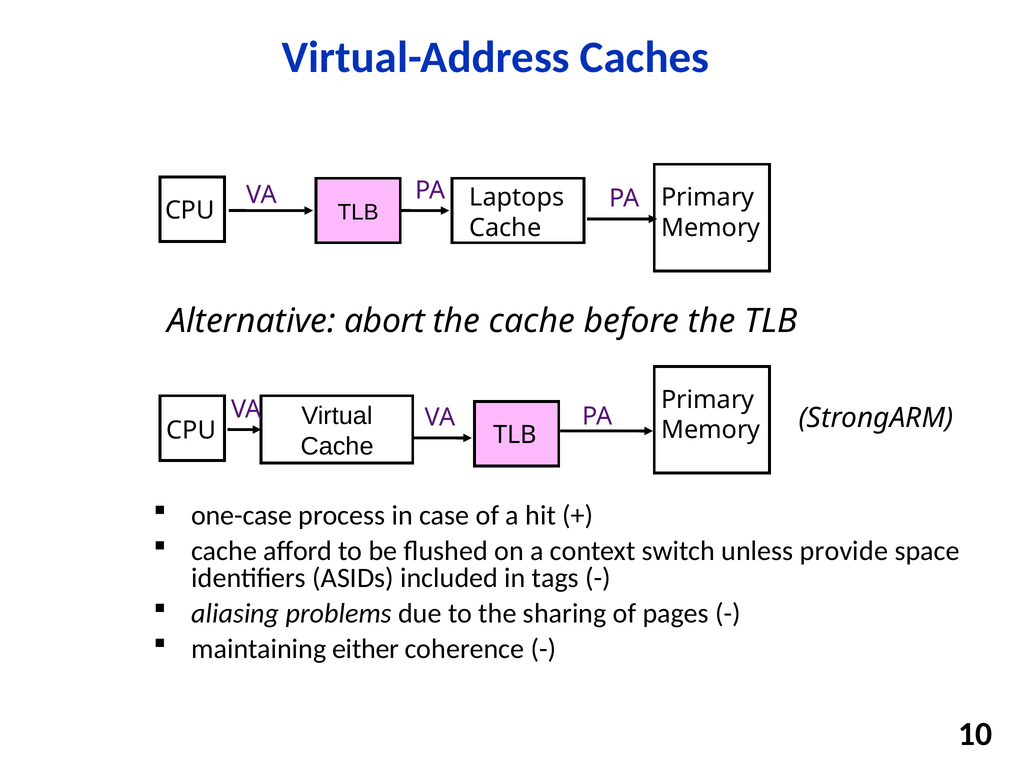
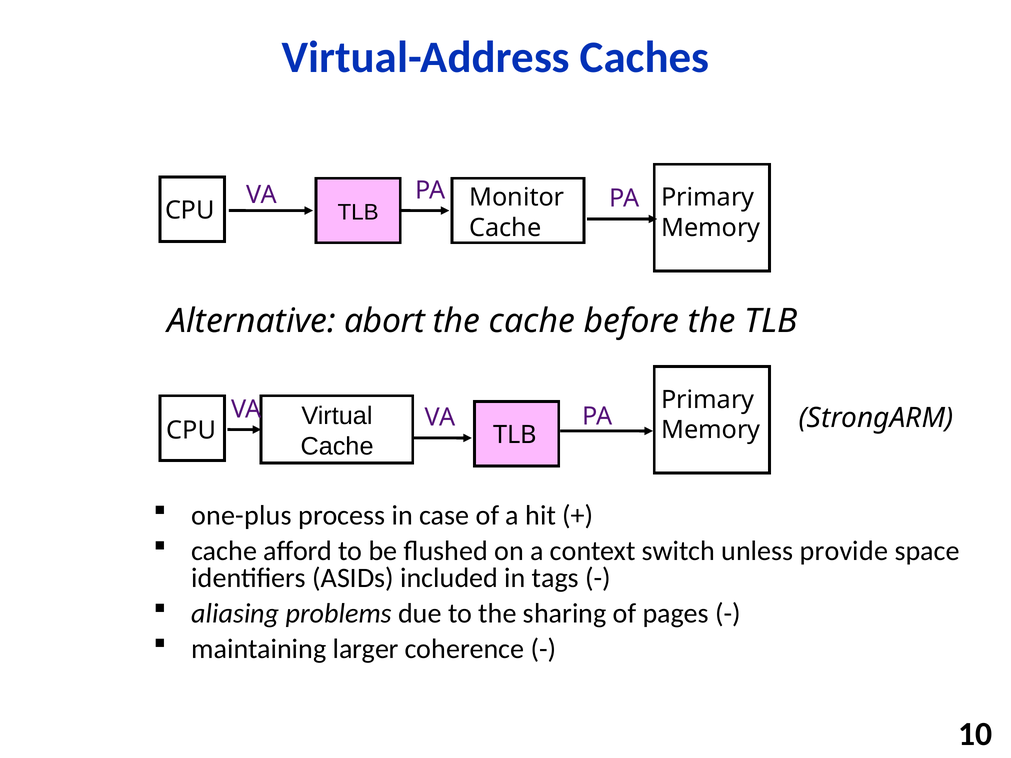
Laptops: Laptops -> Monitor
one-case: one-case -> one-plus
either: either -> larger
